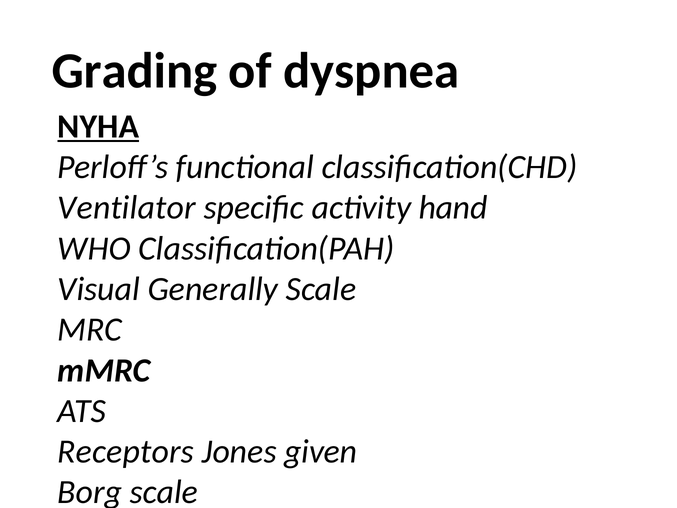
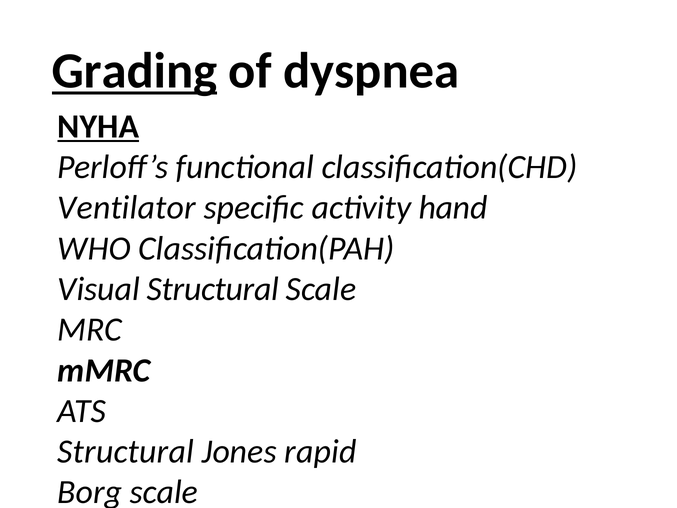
Grading underline: none -> present
Visual Generally: Generally -> Structural
Receptors at (126, 451): Receptors -> Structural
given: given -> rapid
